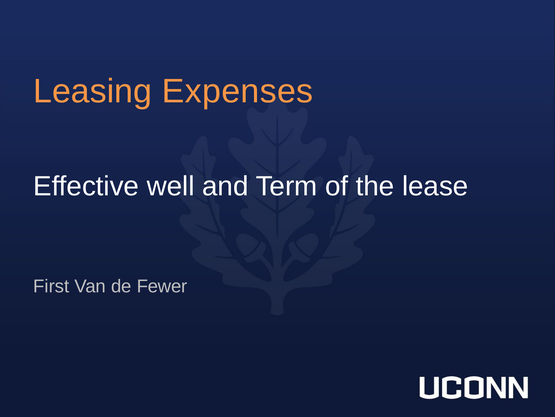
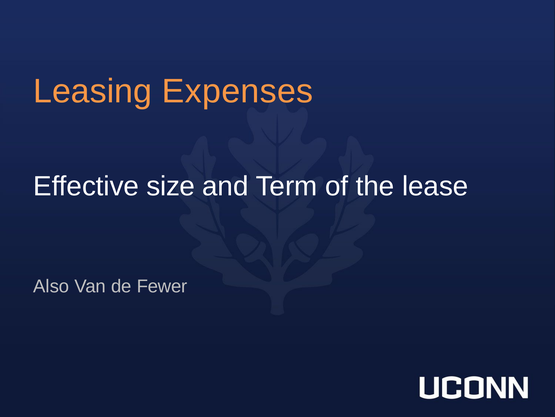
well: well -> size
First: First -> Also
